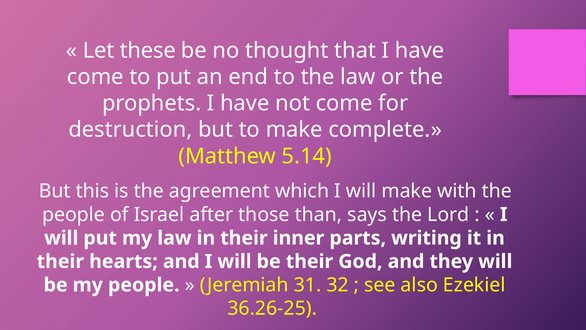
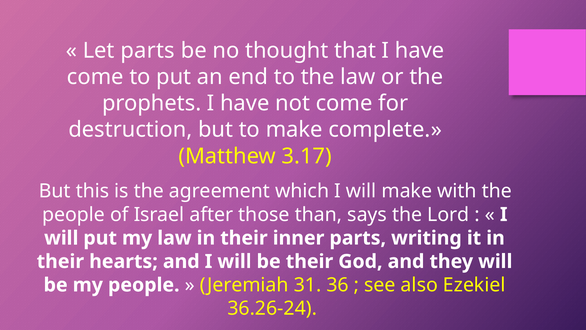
Let these: these -> parts
5.14: 5.14 -> 3.17
32: 32 -> 36
36.26-25: 36.26-25 -> 36.26-24
